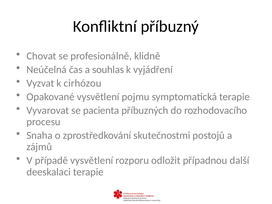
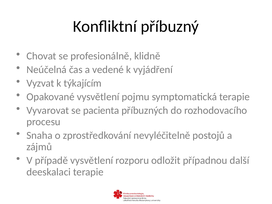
souhlas: souhlas -> vedené
cirhózou: cirhózou -> týkajícím
skutečnostmi: skutečnostmi -> nevyléčitelně
